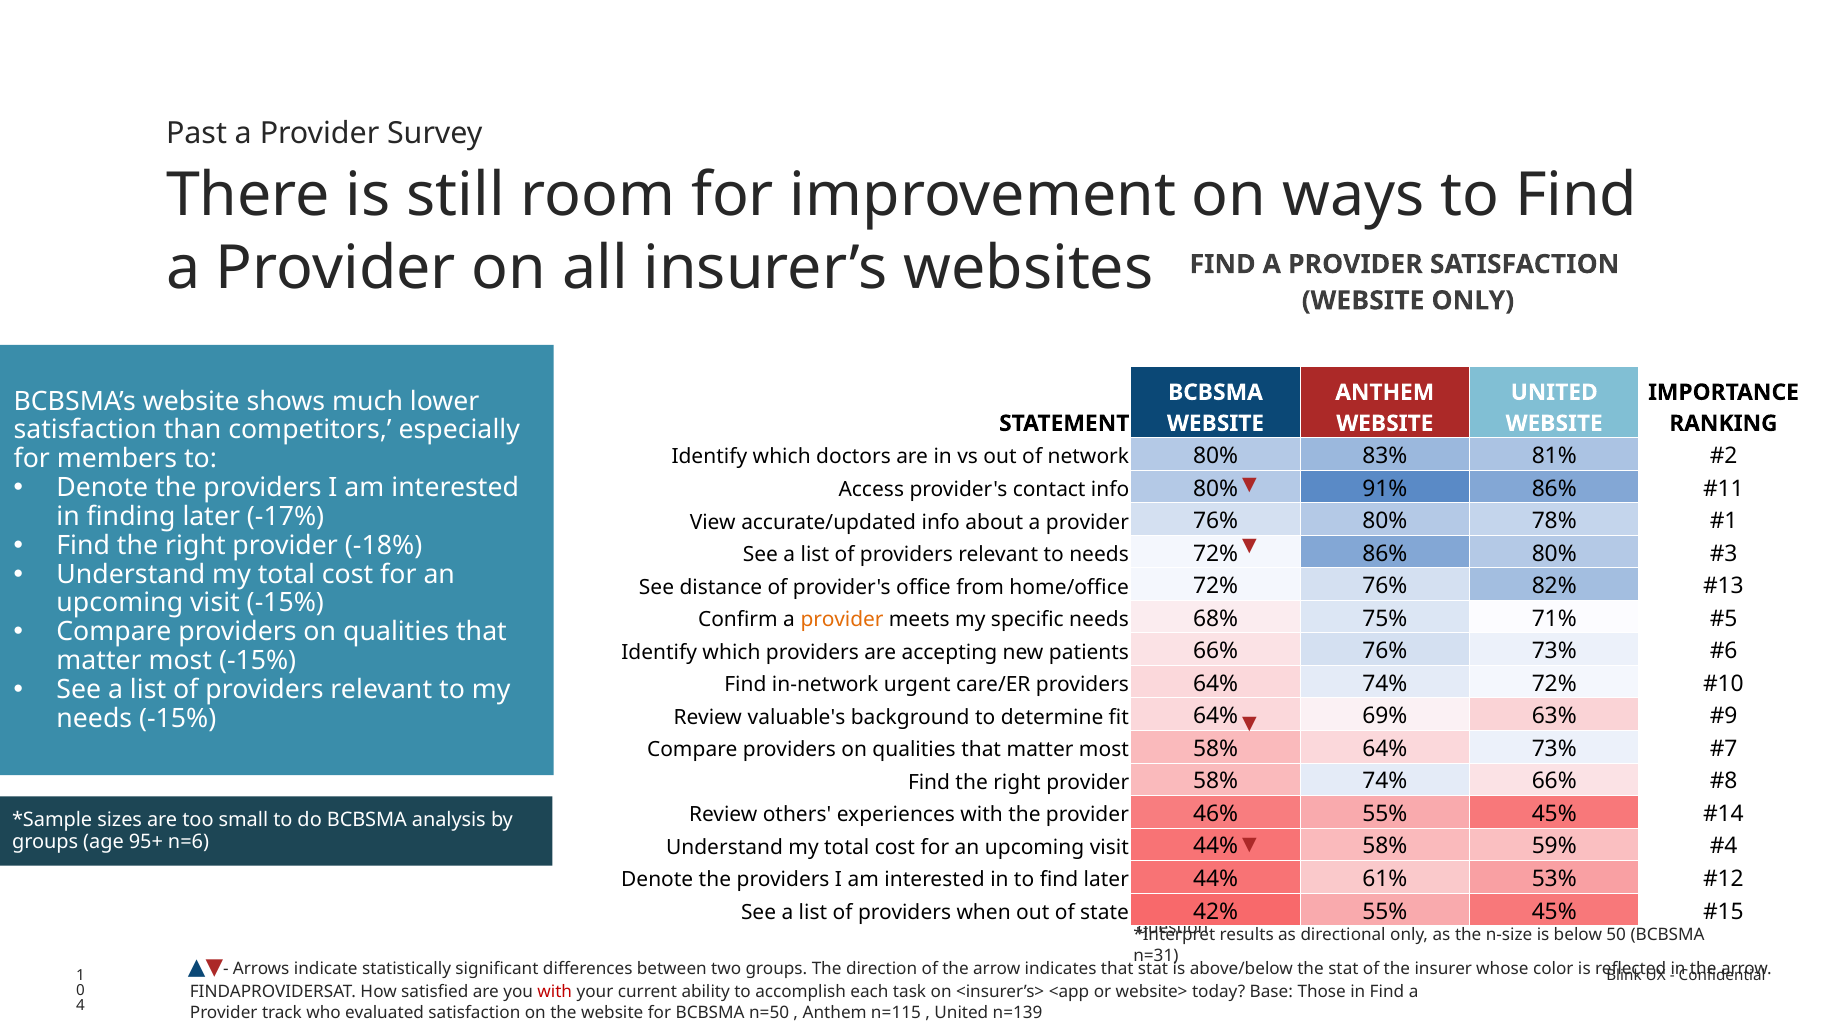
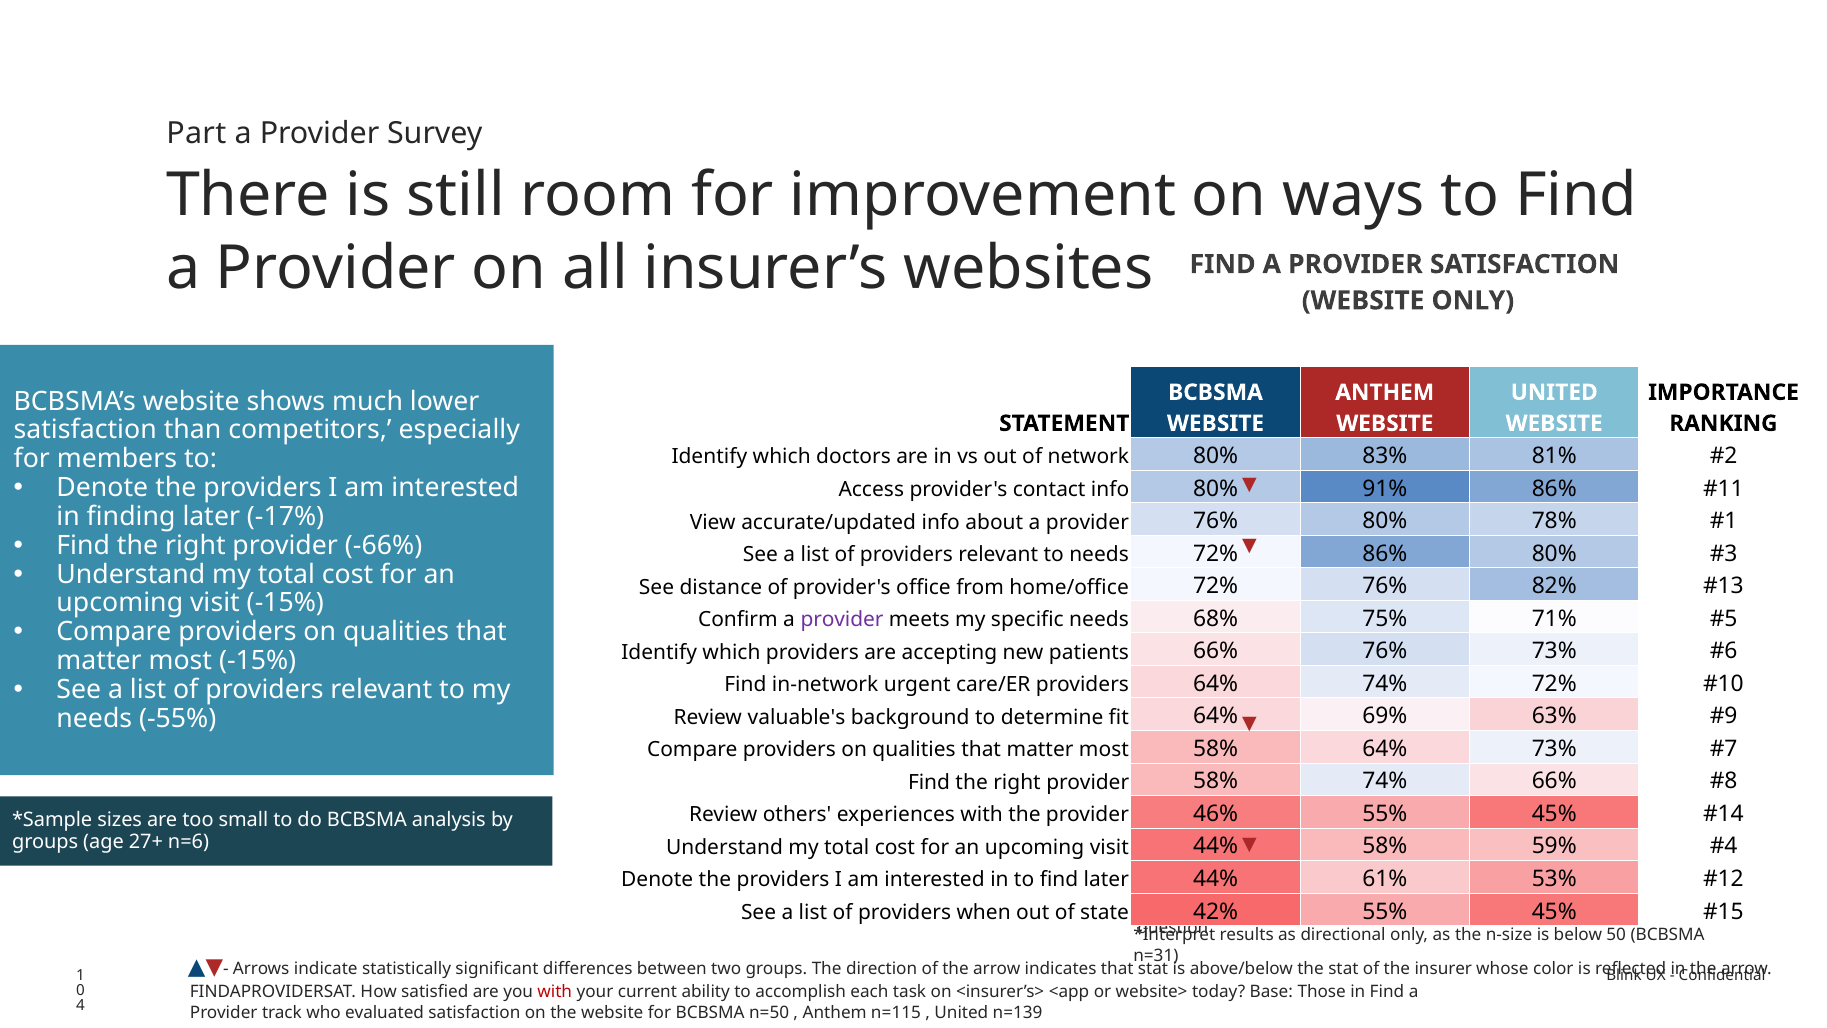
Past: Past -> Part
-18%: -18% -> -66%
provider at (842, 620) colour: orange -> purple
needs -15%: -15% -> -55%
95+: 95+ -> 27+
